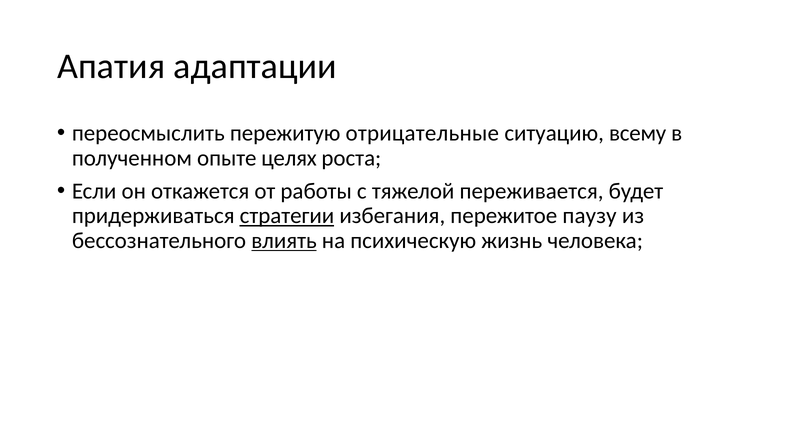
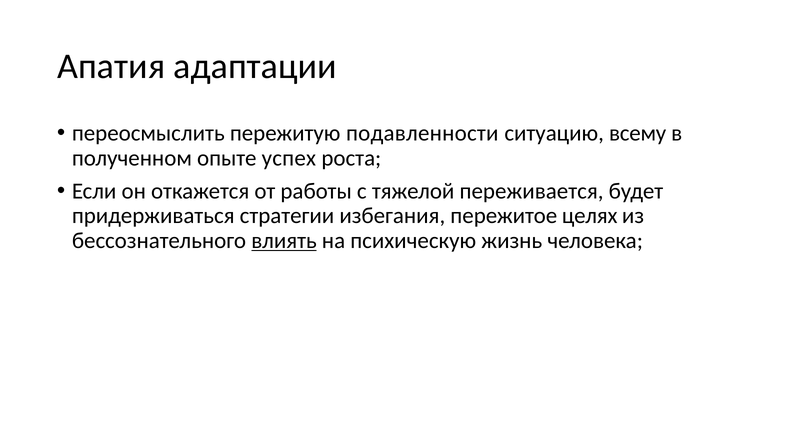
отрицательные: отрицательные -> подавленности
целях: целях -> успех
стратегии underline: present -> none
паузу: паузу -> целях
